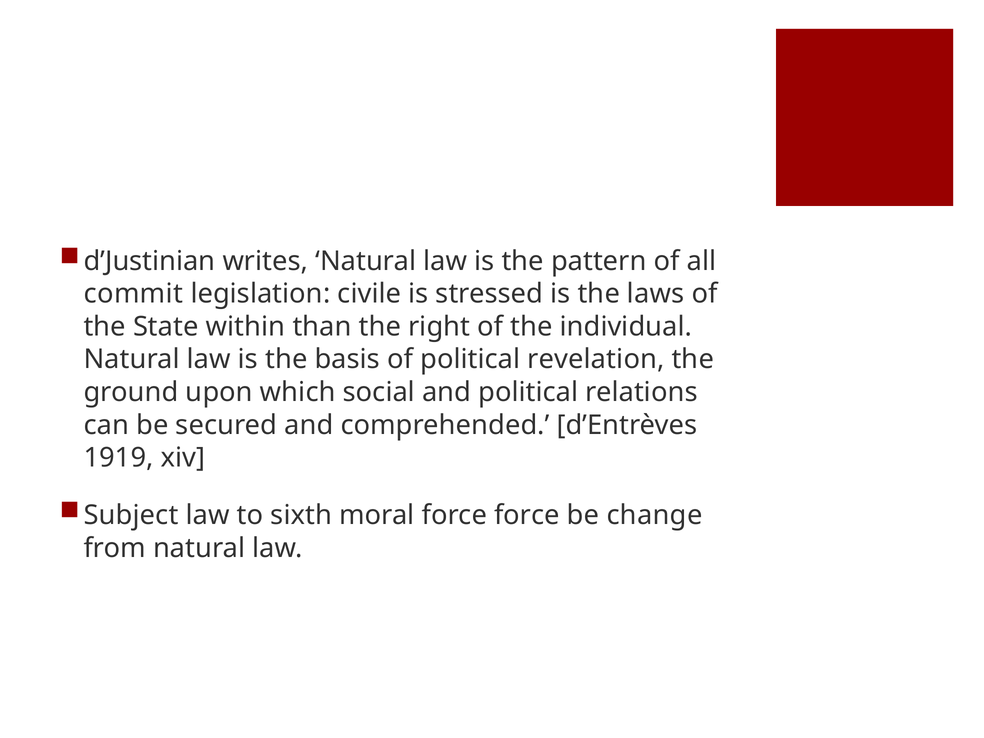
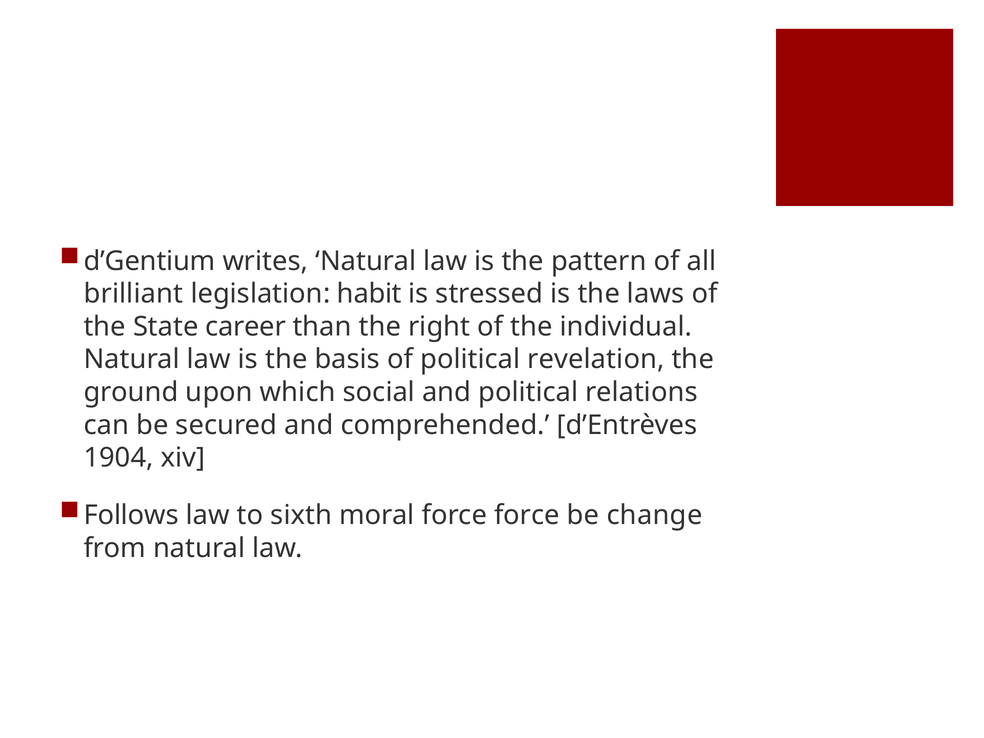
d’Justinian: d’Justinian -> d’Gentium
commit: commit -> brilliant
civile: civile -> habit
within: within -> career
1919: 1919 -> 1904
Subject: Subject -> Follows
